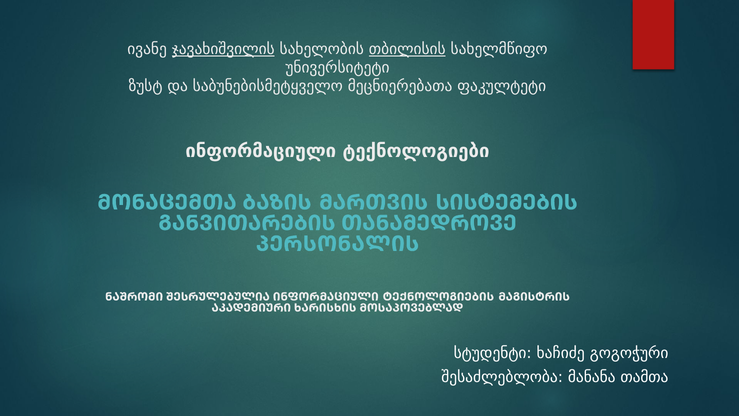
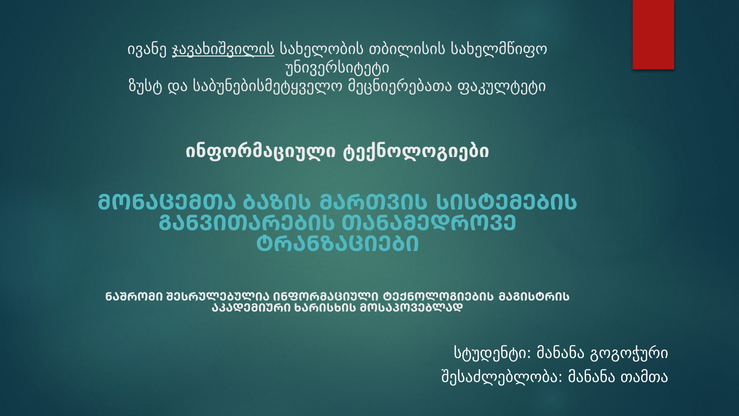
თბილისის underline: present -> none
ᲞᲔᲠᲡᲝᲜᲐᲚᲘᲡ: ᲞᲔᲠᲡᲝᲜᲐᲚᲘᲡ -> ᲢᲠᲐᲜᲖᲐᲪᲘᲔᲑᲘ
სტუდენტი ხაჩიძე: ხაჩიძე -> მანანა
